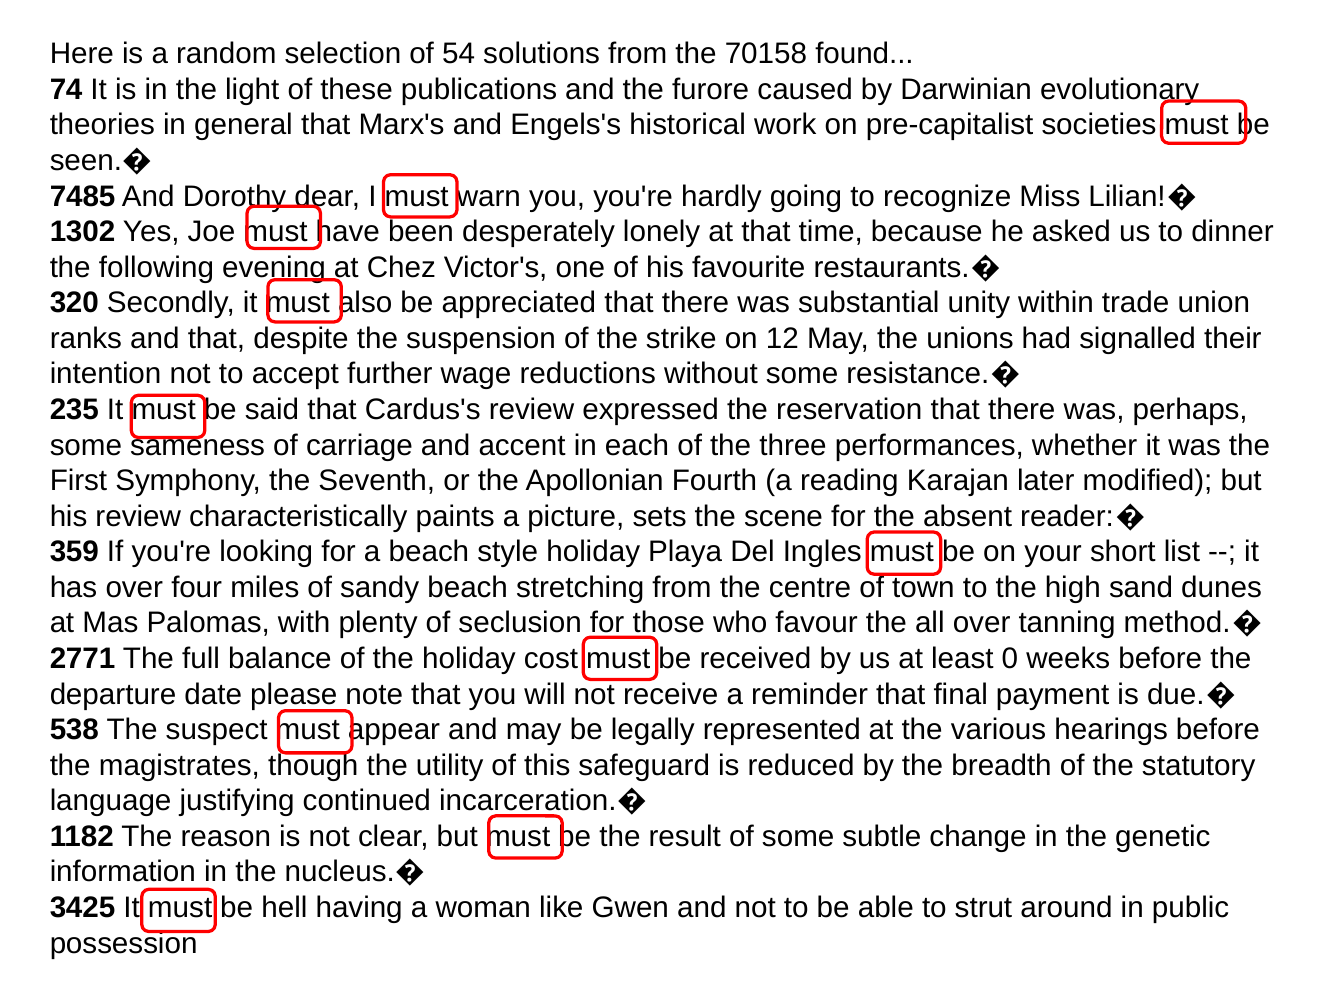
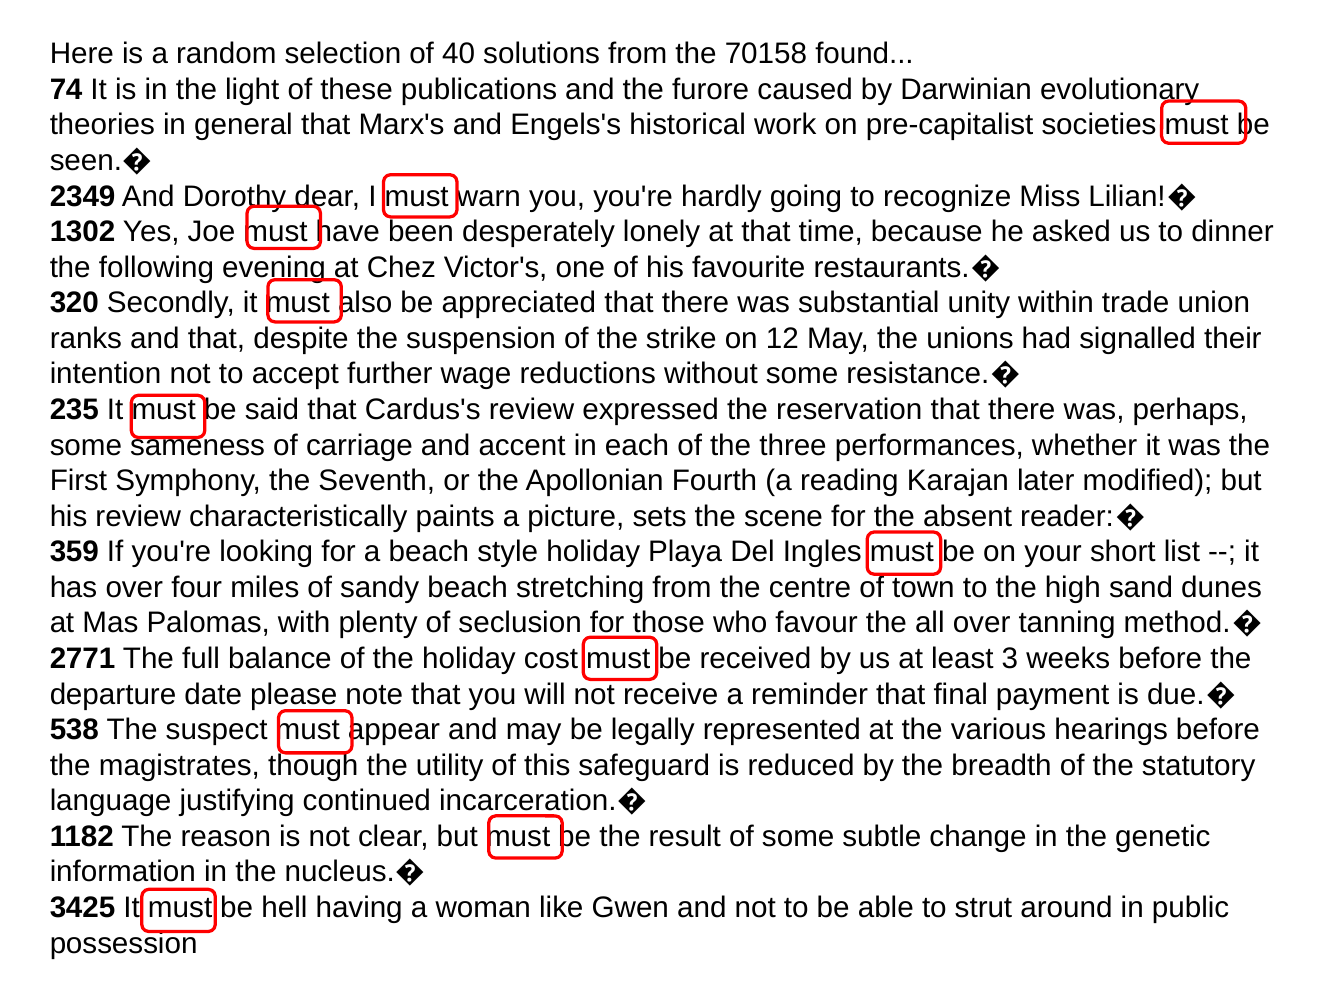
54: 54 -> 40
7485: 7485 -> 2349
0: 0 -> 3
